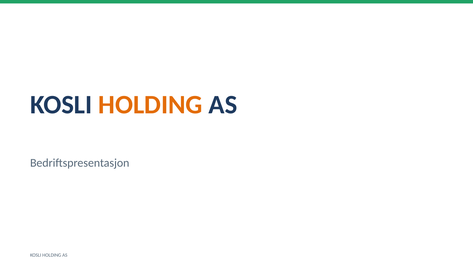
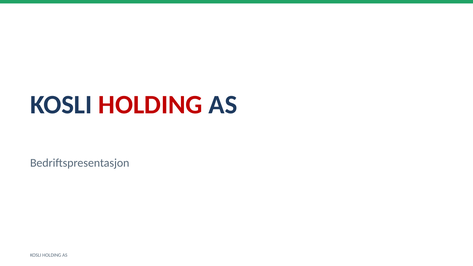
HOLDING at (150, 105) colour: orange -> red
